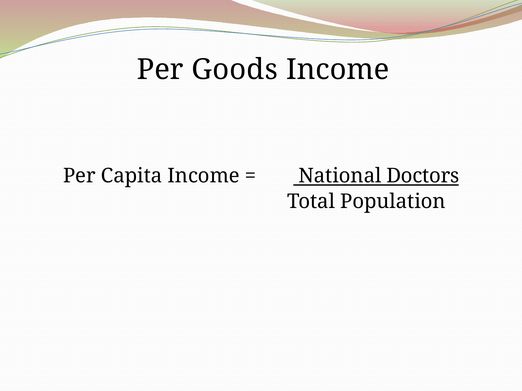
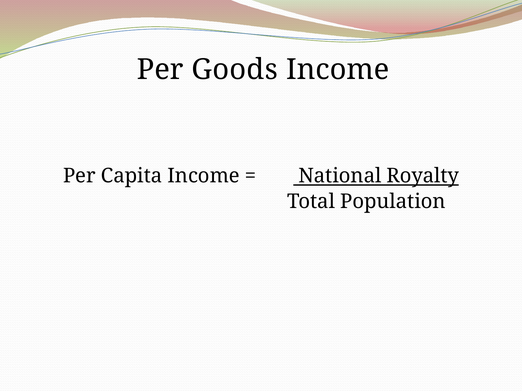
Doctors: Doctors -> Royalty
